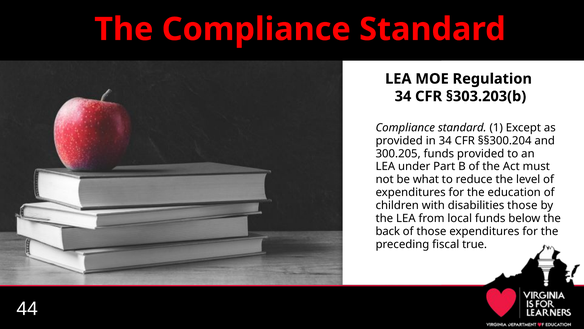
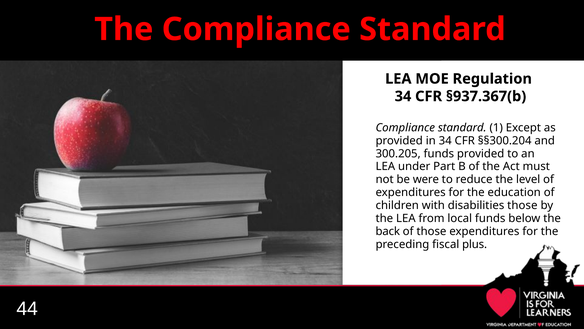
§303.203(b: §303.203(b -> §937.367(b
what: what -> were
true: true -> plus
